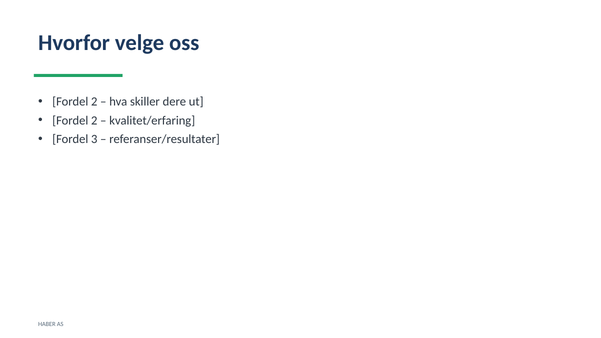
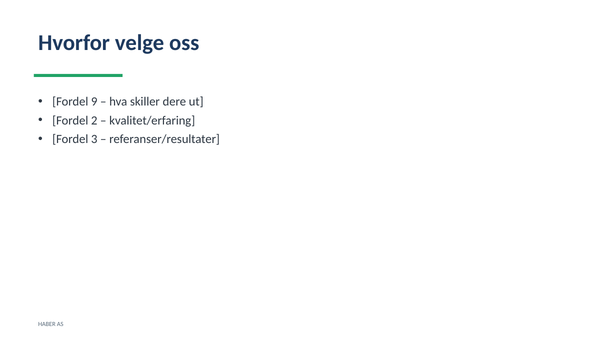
2 at (94, 102): 2 -> 9
